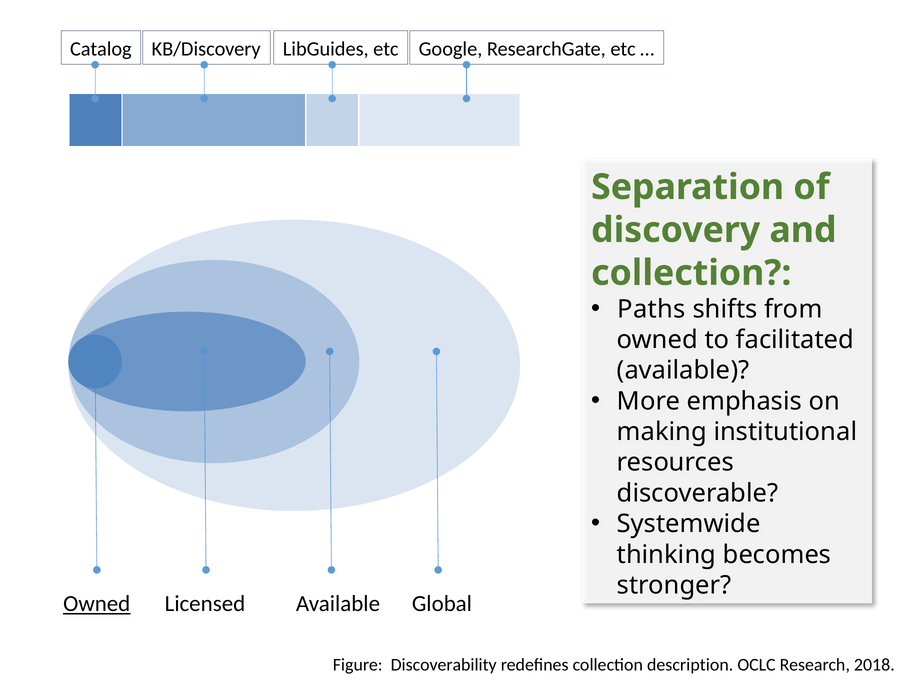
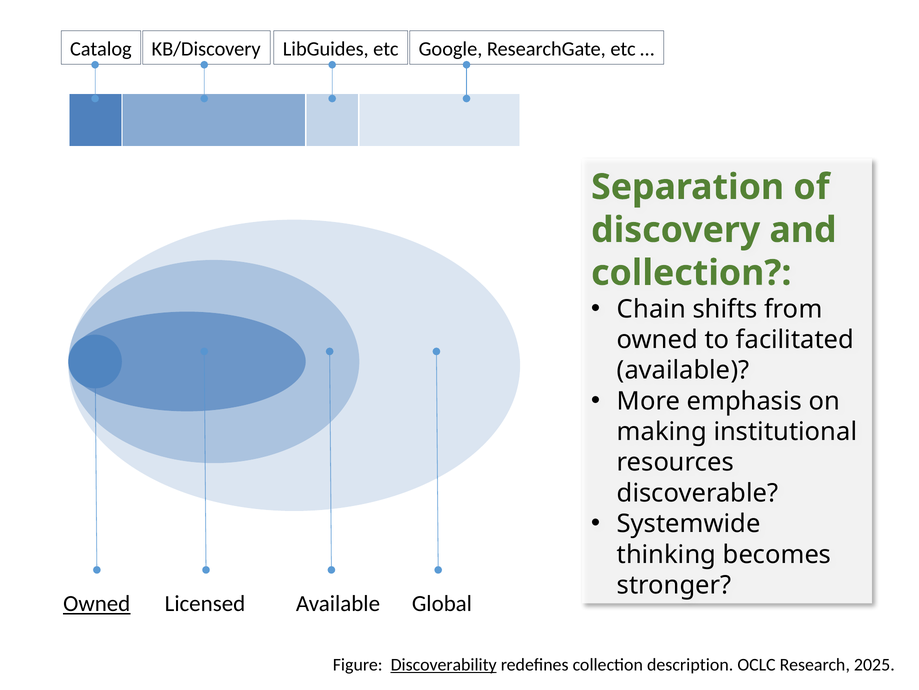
Paths: Paths -> Chain
Discoverability underline: none -> present
2018: 2018 -> 2025
